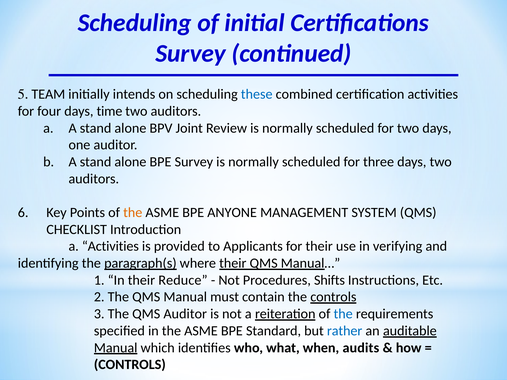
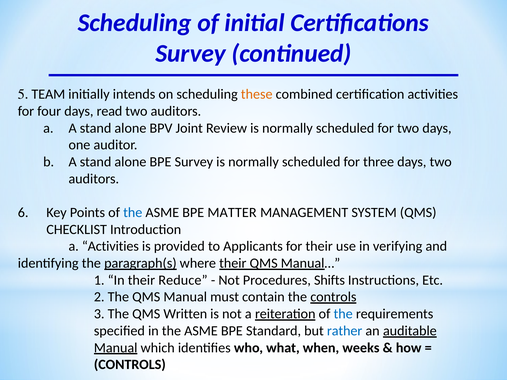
these colour: blue -> orange
time: time -> read
the at (133, 213) colour: orange -> blue
ANYONE: ANYONE -> MATTER
QMS Auditor: Auditor -> Written
audits: audits -> weeks
